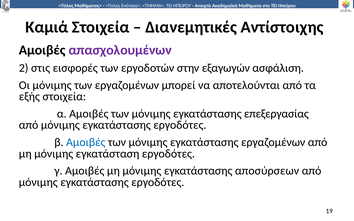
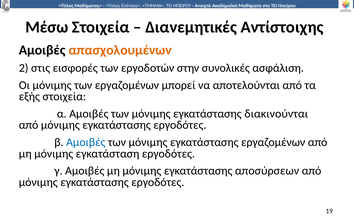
Καμιά: Καμιά -> Μέσω
απασχολουμένων colour: purple -> orange
εξαγωγών: εξαγωγών -> συνολικές
επεξεργασίας: επεξεργασίας -> διακινούνται
